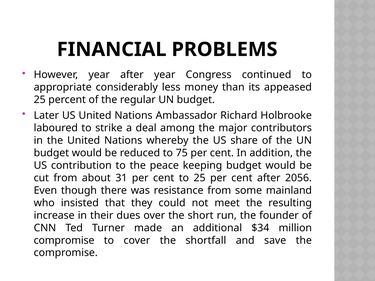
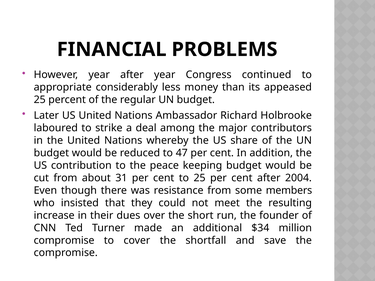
75: 75 -> 47
2056: 2056 -> 2004
mainland: mainland -> members
